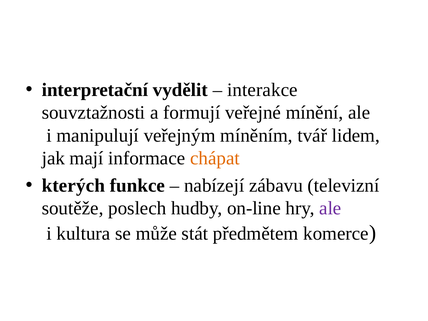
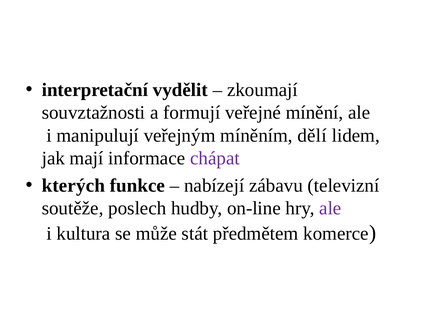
interakce: interakce -> zkoumají
tvář: tvář -> dělí
chápat colour: orange -> purple
